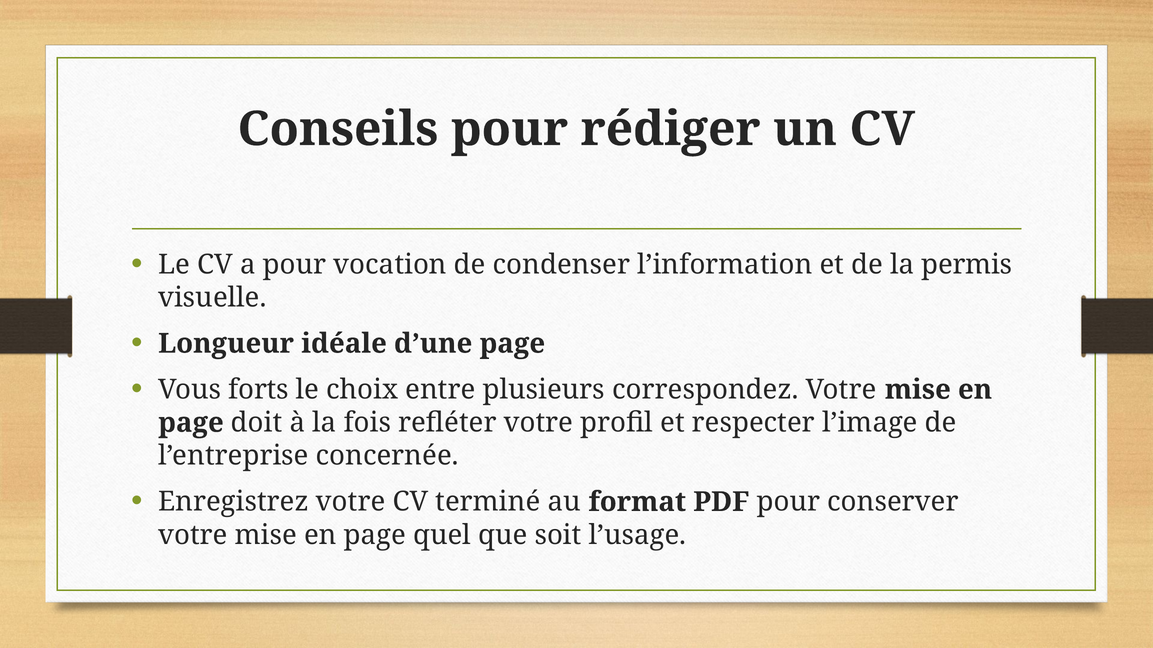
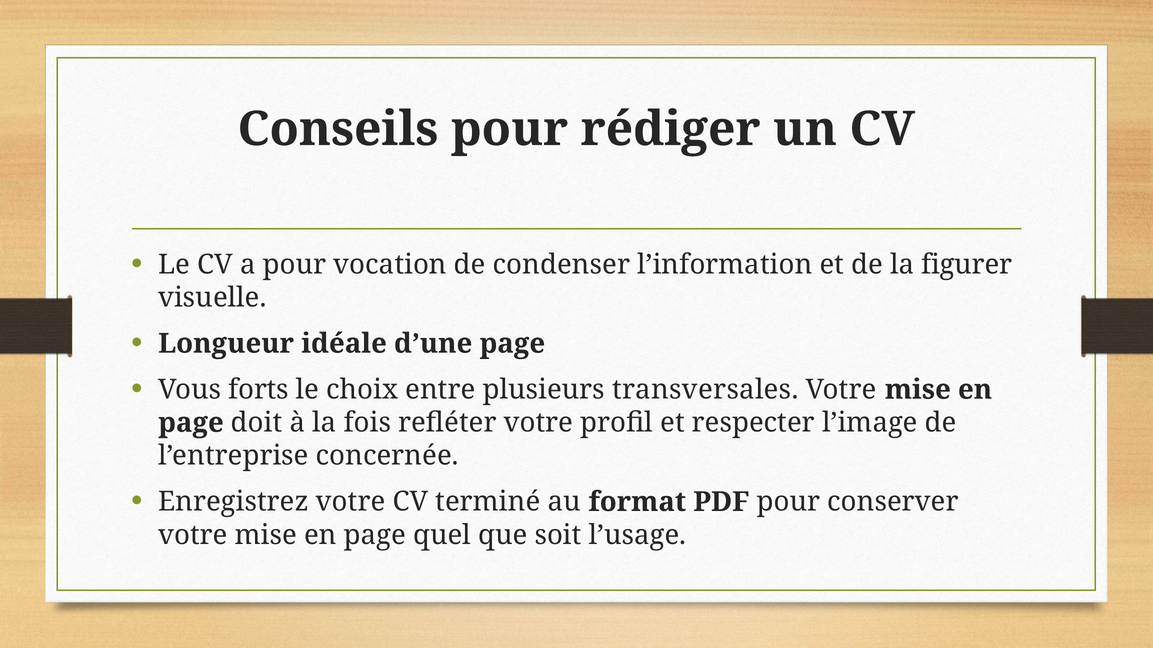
permis: permis -> figurer
correspondez: correspondez -> transversales
